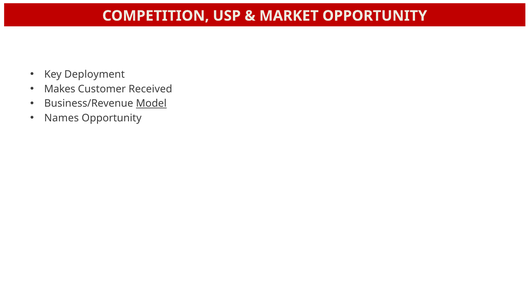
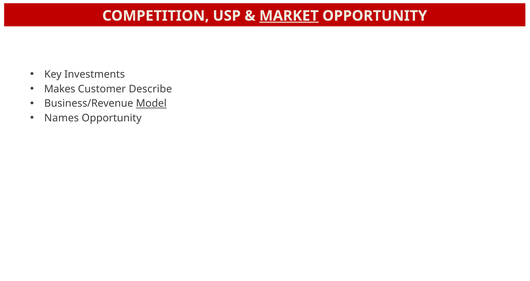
MARKET underline: none -> present
Deployment: Deployment -> Investments
Received: Received -> Describe
